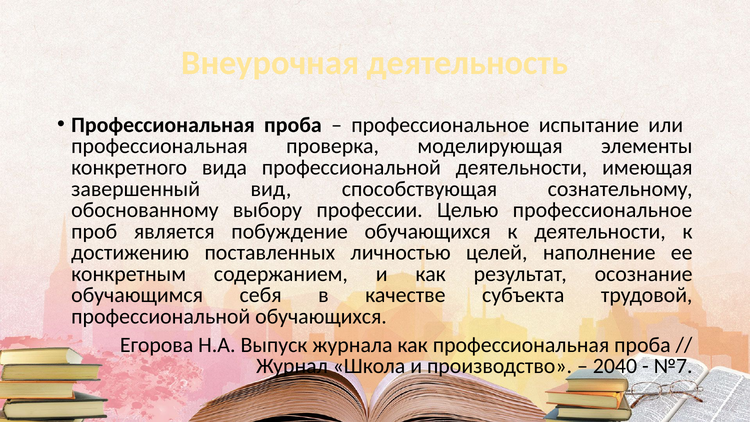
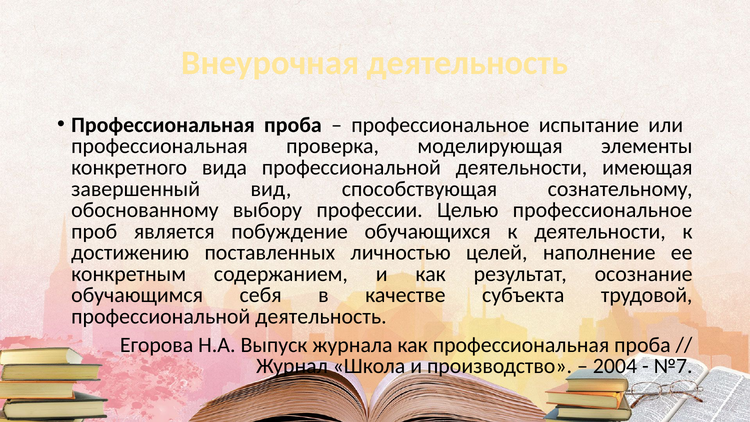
профессиональной обучающихся: обучающихся -> деятельность
2040: 2040 -> 2004
